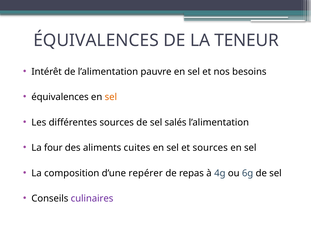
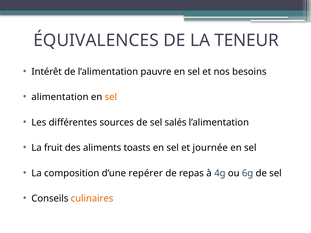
équivalences at (60, 97): équivalences -> alimentation
four: four -> fruit
cuites: cuites -> toasts
et sources: sources -> journée
culinaires colour: purple -> orange
